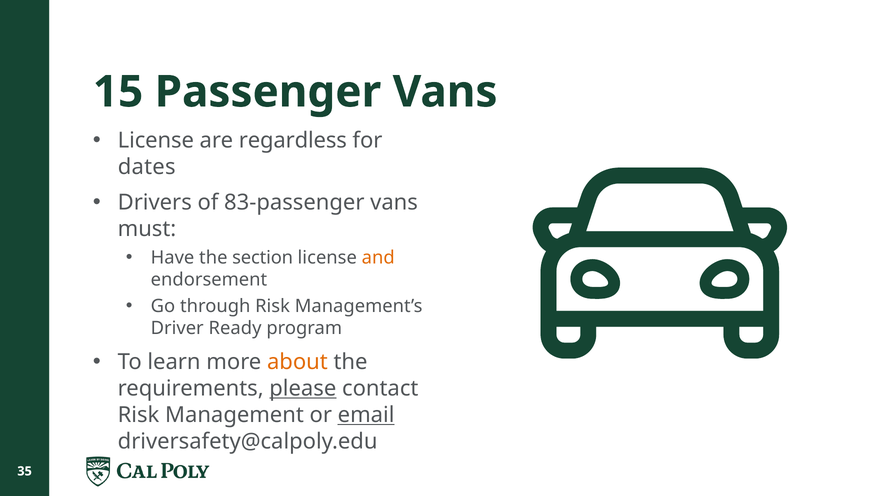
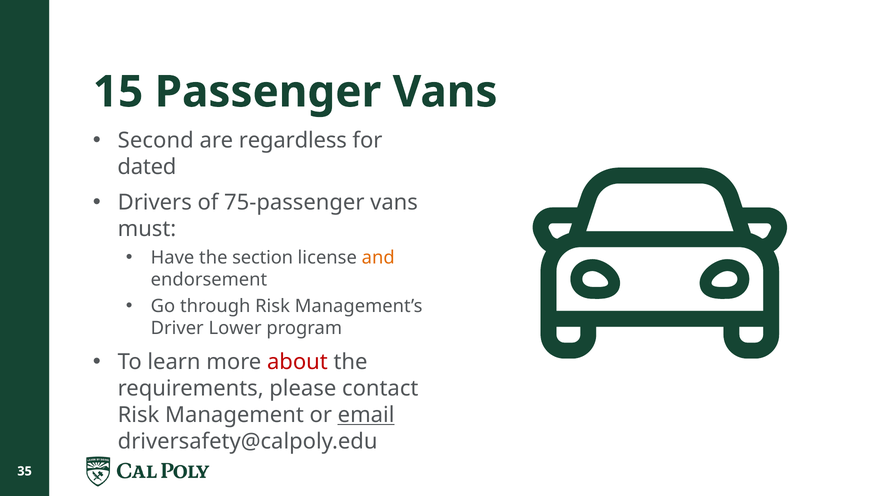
License at (156, 140): License -> Second
dates: dates -> dated
83-passenger: 83-passenger -> 75-passenger
Ready: Ready -> Lower
about colour: orange -> red
please underline: present -> none
